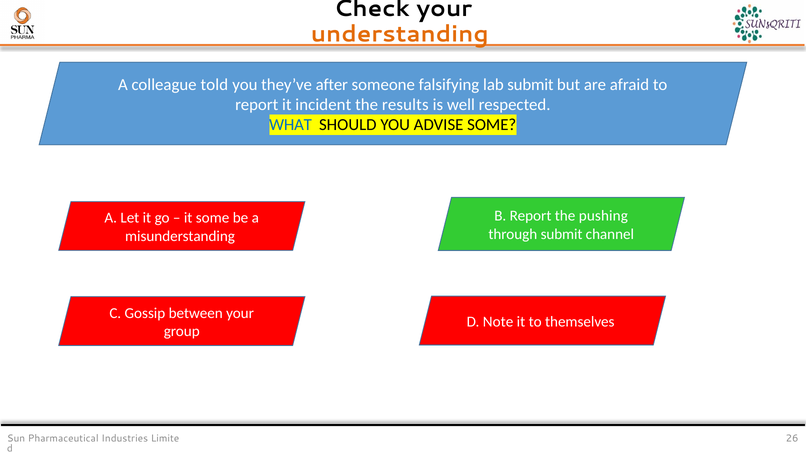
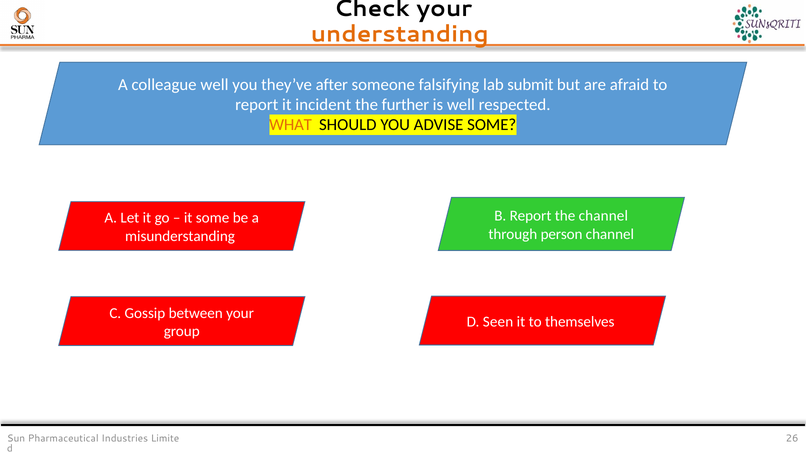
colleague told: told -> well
results: results -> further
WHAT colour: blue -> orange
the pushing: pushing -> channel
through submit: submit -> person
Note: Note -> Seen
